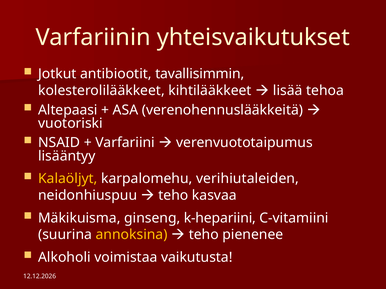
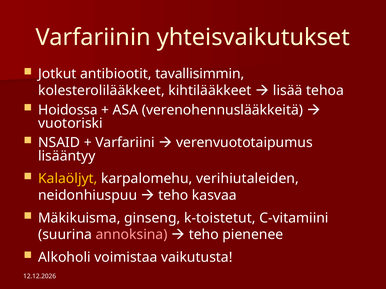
Altepaasi: Altepaasi -> Hoidossa
k-hepariini: k-hepariini -> k-toistetut
annoksina colour: yellow -> pink
